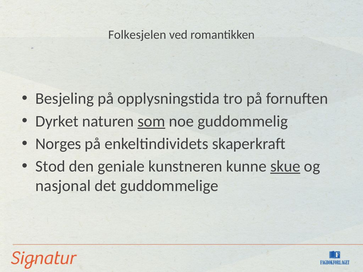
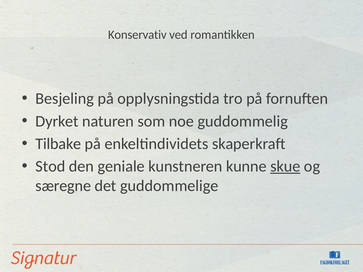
Folkesjelen: Folkesjelen -> Konservativ
som underline: present -> none
Norges: Norges -> Tilbake
nasjonal: nasjonal -> særegne
